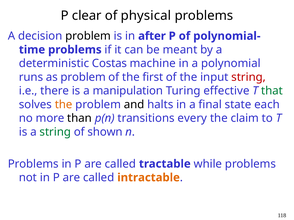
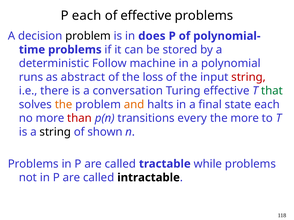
P clear: clear -> each
of physical: physical -> effective
after: after -> does
meant: meant -> stored
Costas: Costas -> Follow
as problem: problem -> abstract
first: first -> loss
manipulation: manipulation -> conversation
and colour: black -> orange
than colour: black -> red
the claim: claim -> more
string at (55, 132) colour: green -> black
intractable colour: orange -> black
